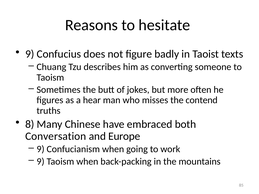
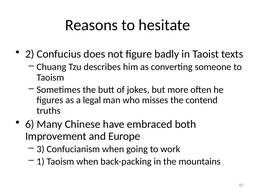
9 at (30, 54): 9 -> 2
hear: hear -> legal
8: 8 -> 6
Conversation: Conversation -> Improvement
9 at (41, 149): 9 -> 3
9 at (41, 162): 9 -> 1
